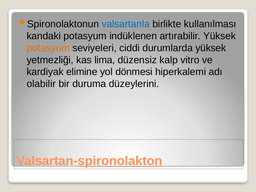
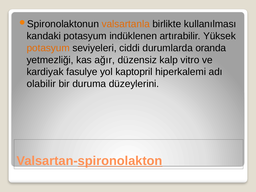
valsartanla colour: blue -> orange
durumlarda yüksek: yüksek -> oranda
lima: lima -> ağır
elimine: elimine -> fasulye
dönmesi: dönmesi -> kaptopril
